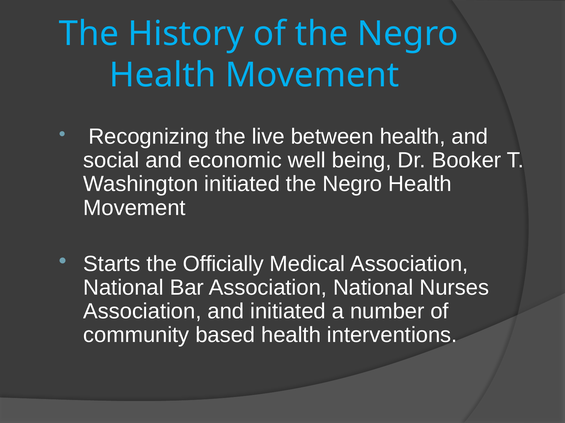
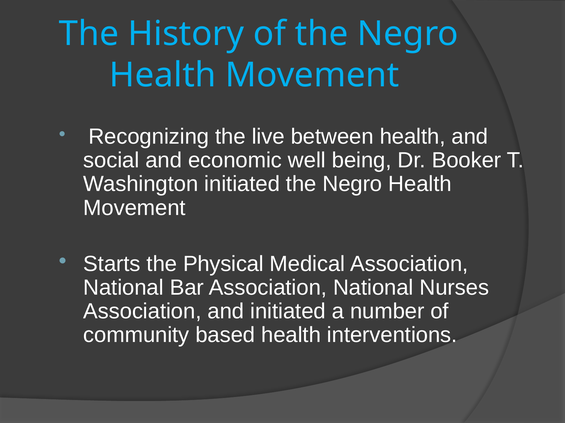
Officially: Officially -> Physical
